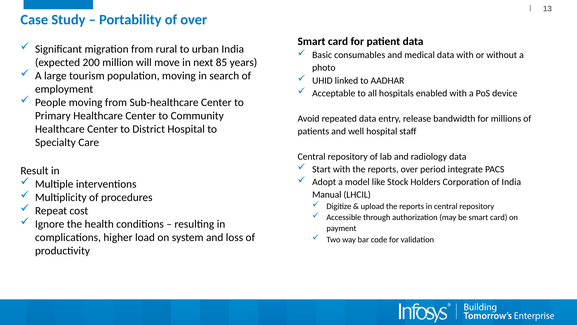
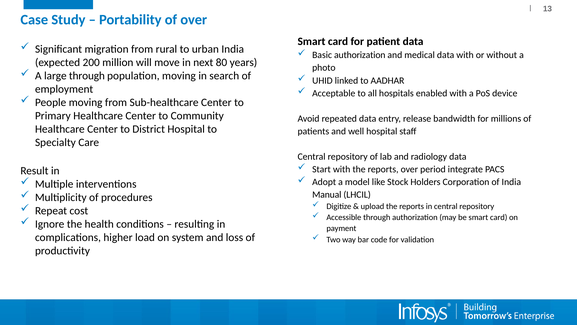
Basic consumables: consumables -> authorization
85: 85 -> 80
large tourism: tourism -> through
